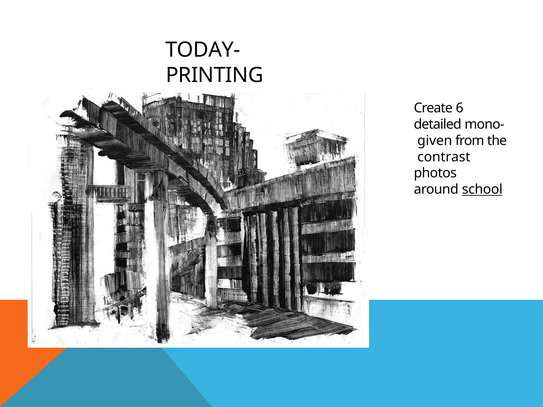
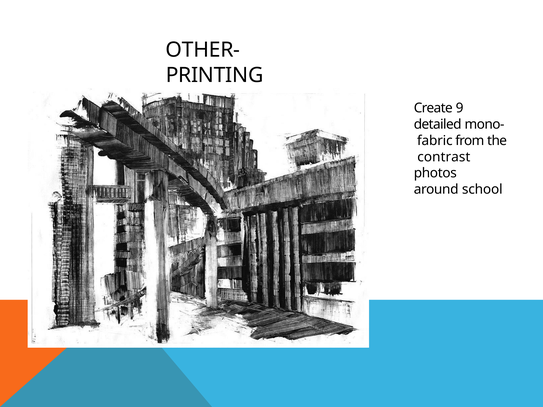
TODAY-: TODAY- -> OTHER-
6: 6 -> 9
given: given -> fabric
school underline: present -> none
